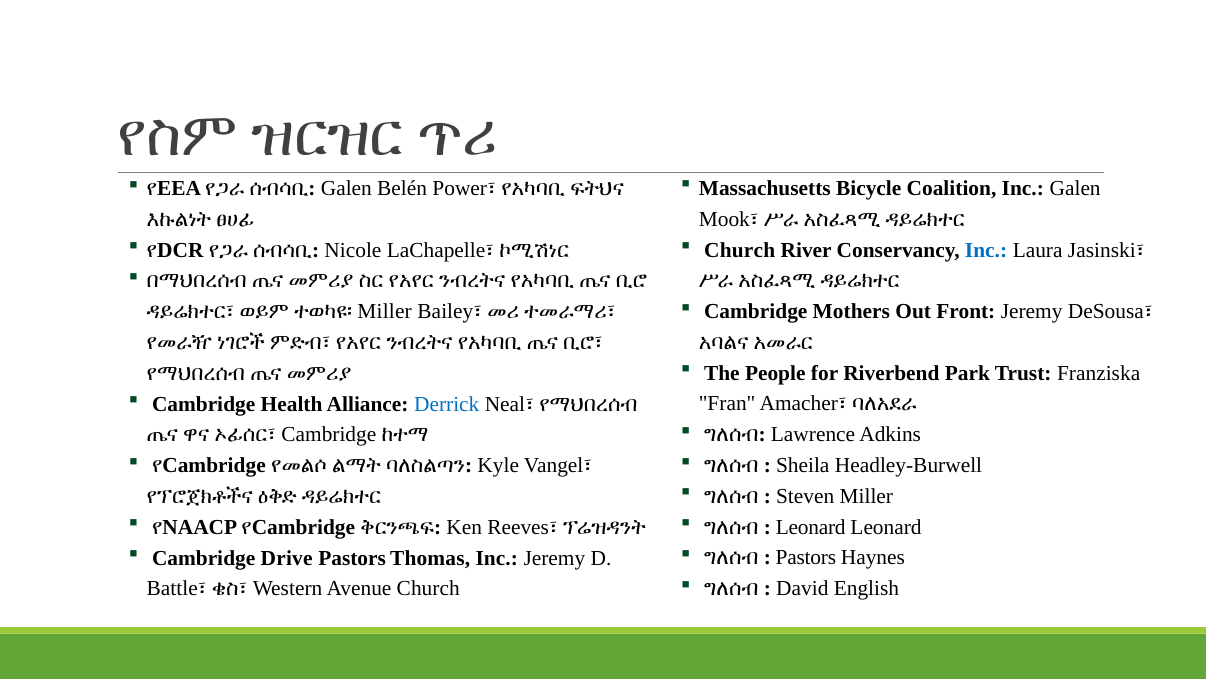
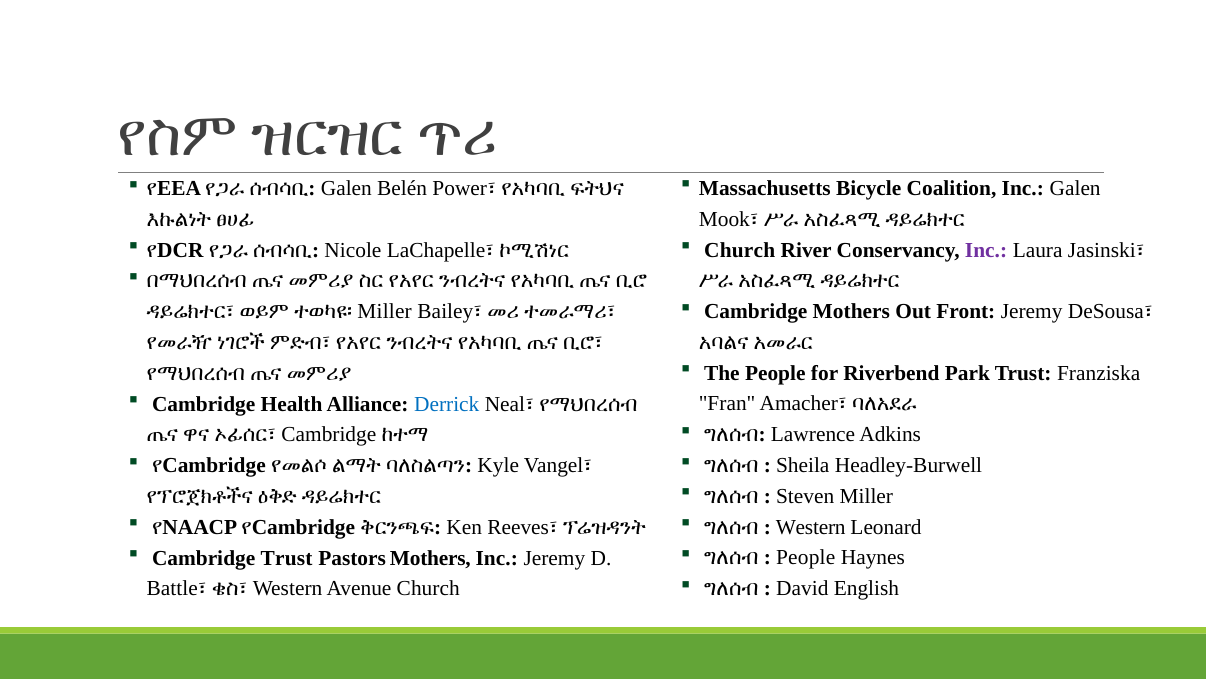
Inc at (986, 250) colour: blue -> purple
ግለሰብ Leonard: Leonard -> Western
Cambridge Drive: Drive -> Trust
Pastors Thomas: Thomas -> Mothers
ግለሰብ Pastors: Pastors -> People
